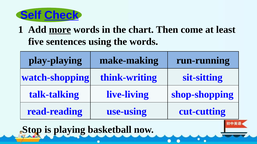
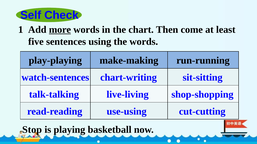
Check underline: present -> none
watch-shopping: watch-shopping -> watch-sentences
think-writing: think-writing -> chart-writing
